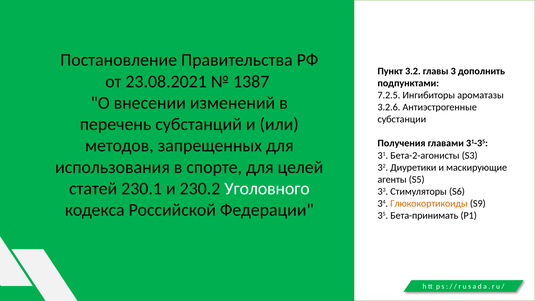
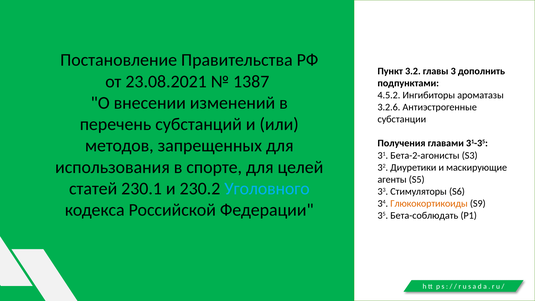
7.2.5: 7.2.5 -> 4.5.2
Уголовного colour: white -> light blue
Бета-принимать: Бета-принимать -> Бета-соблюдать
